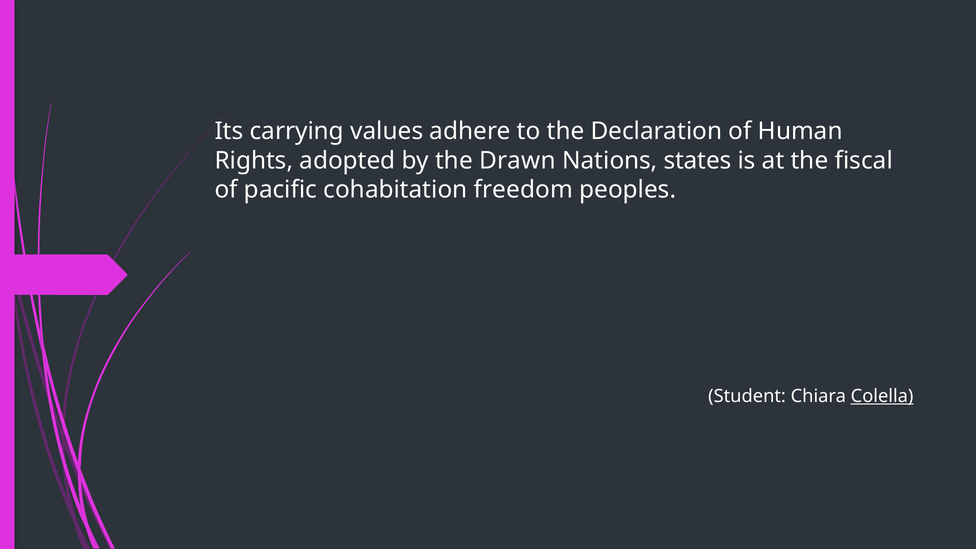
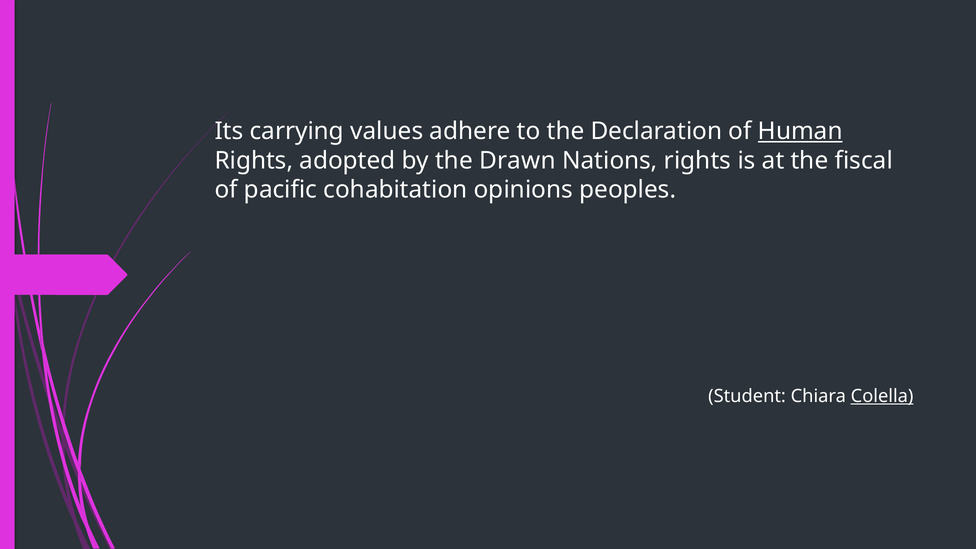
Human underline: none -> present
Nations states: states -> rights
freedom: freedom -> opinions
